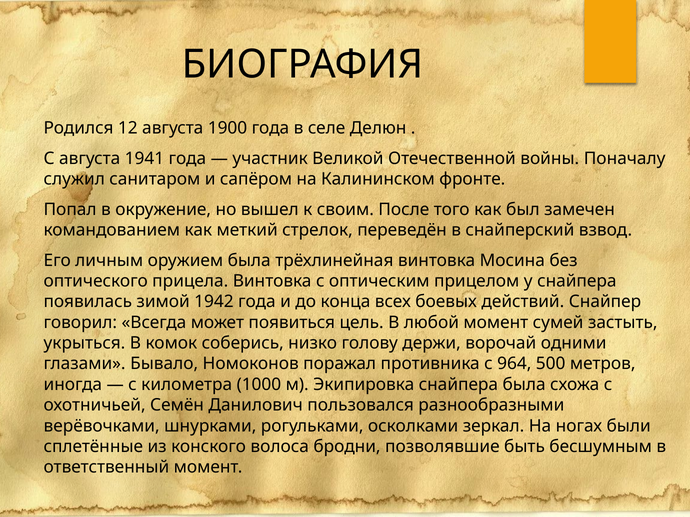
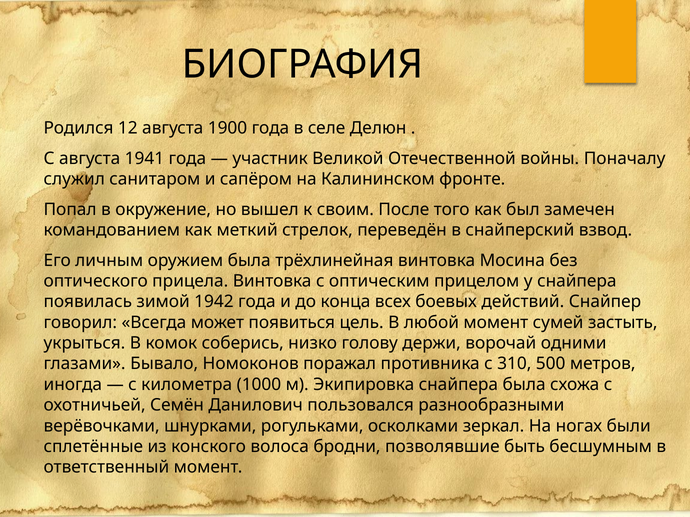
964: 964 -> 310
